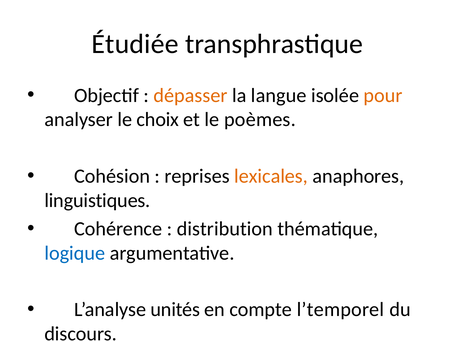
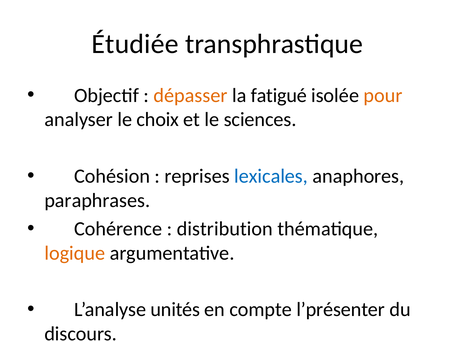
langue: langue -> fatigué
poèmes: poèmes -> sciences
lexicales colour: orange -> blue
linguistiques: linguistiques -> paraphrases
logique colour: blue -> orange
l’temporel: l’temporel -> l’présenter
